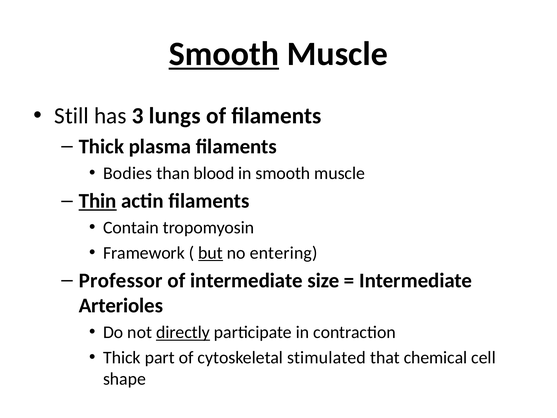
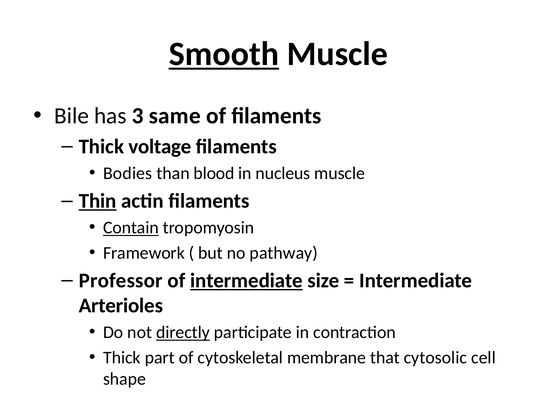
Still: Still -> Bile
lungs: lungs -> same
plasma: plasma -> voltage
in smooth: smooth -> nucleus
Contain underline: none -> present
but underline: present -> none
entering: entering -> pathway
intermediate at (246, 280) underline: none -> present
stimulated: stimulated -> membrane
chemical: chemical -> cytosolic
